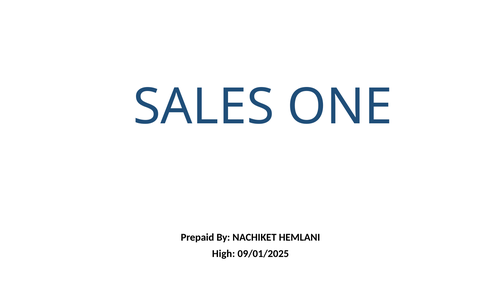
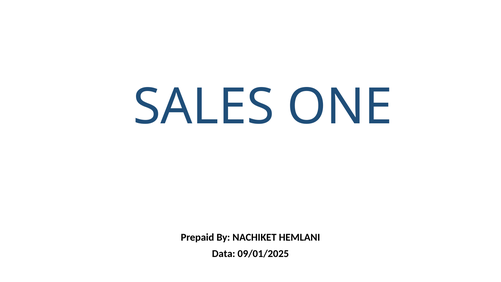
High: High -> Data
